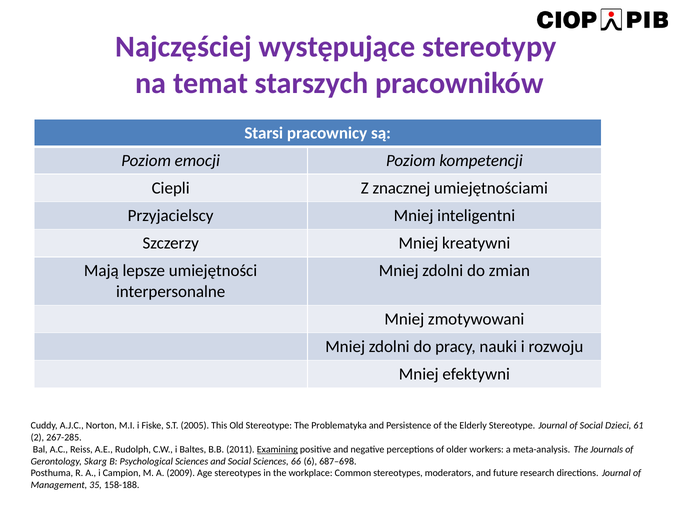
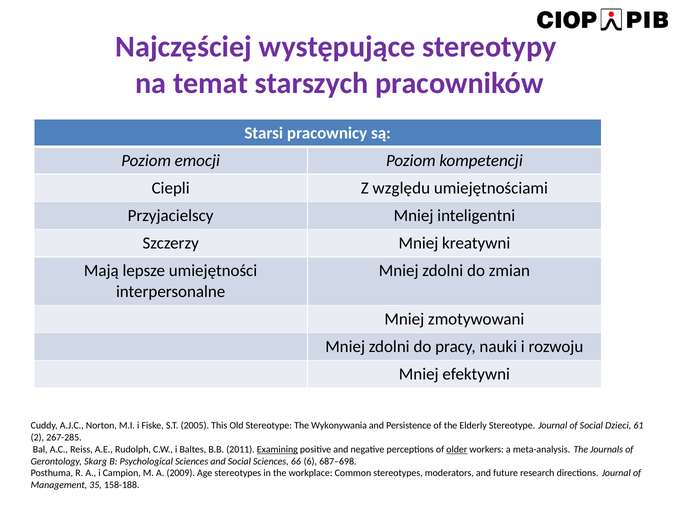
znacznej: znacznej -> względu
Problematyka: Problematyka -> Wykonywania
older underline: none -> present
